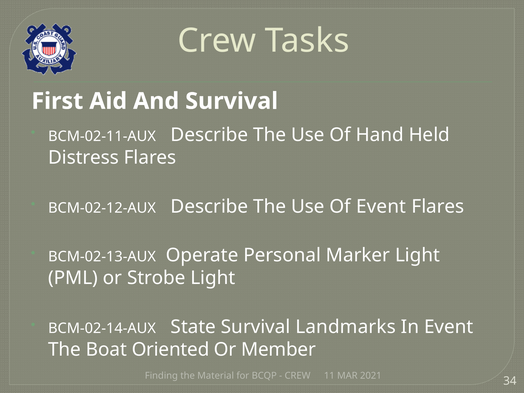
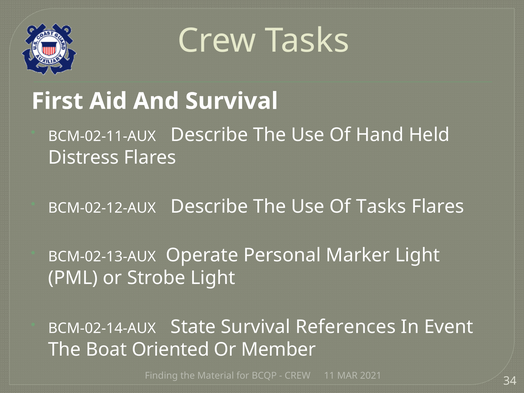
Of Event: Event -> Tasks
Landmarks: Landmarks -> References
